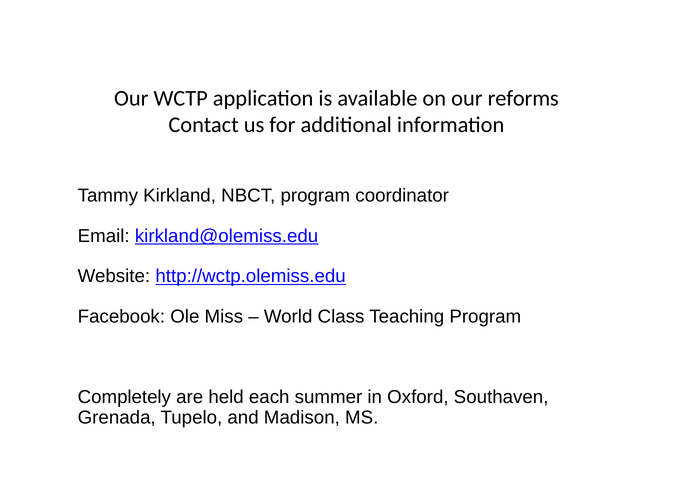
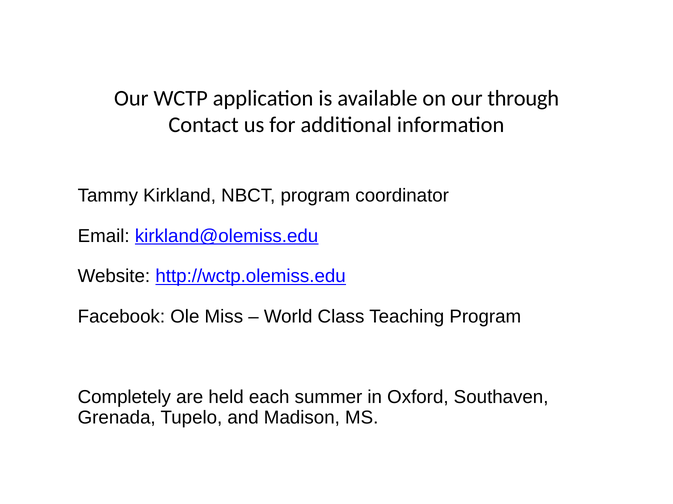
reforms: reforms -> through
